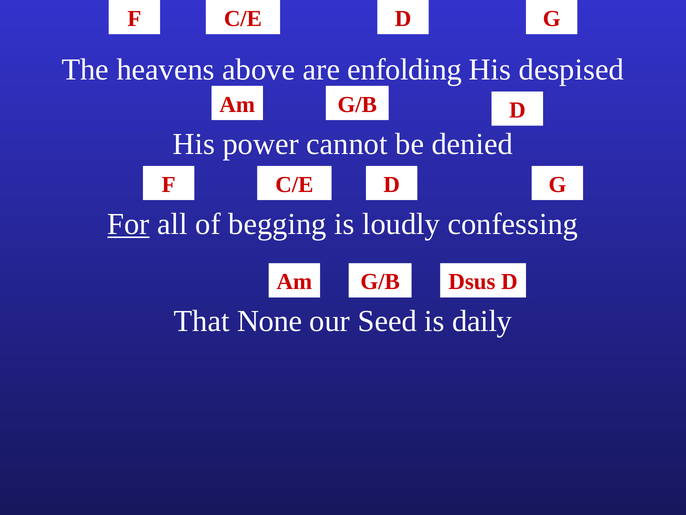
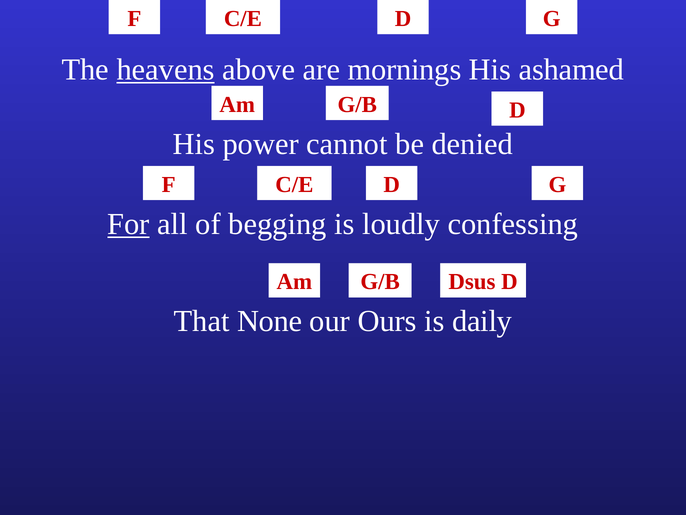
heavens underline: none -> present
enfolding: enfolding -> mornings
despised: despised -> ashamed
Seed: Seed -> Ours
